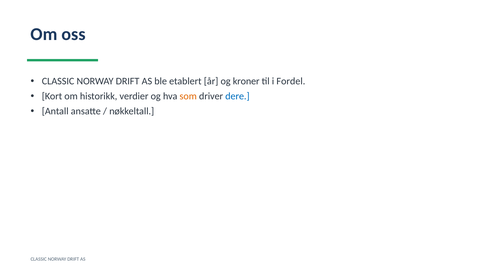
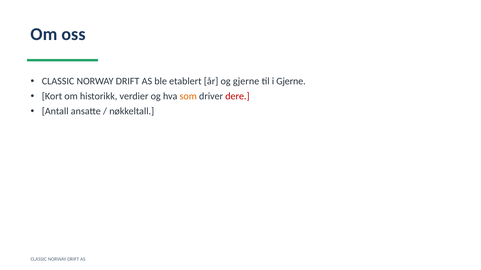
og kroner: kroner -> gjerne
i Fordel: Fordel -> Gjerne
dere colour: blue -> red
